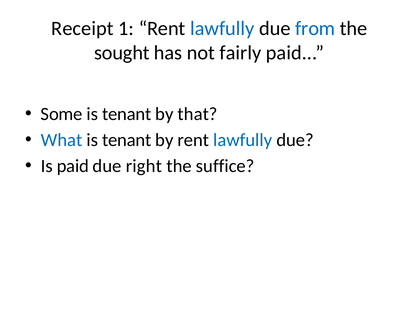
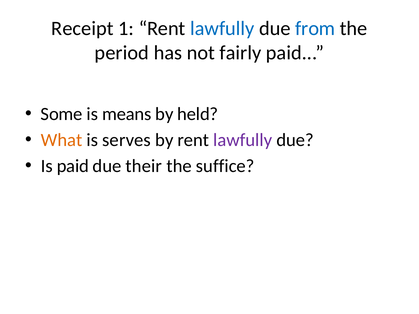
sought: sought -> period
tenant at (127, 114): tenant -> means
that: that -> held
What colour: blue -> orange
tenant at (127, 140): tenant -> serves
lawfully at (243, 140) colour: blue -> purple
right: right -> their
